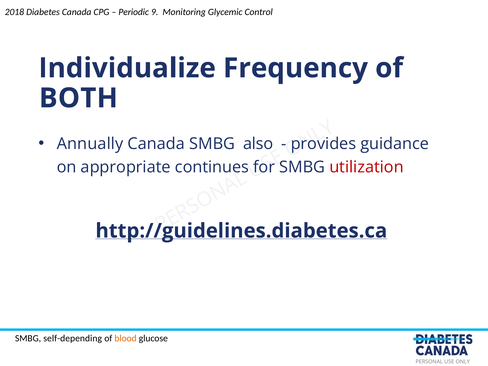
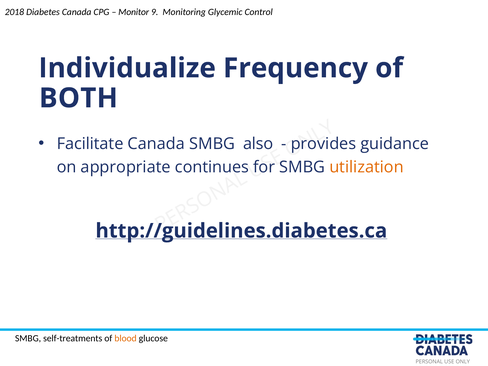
Periodic: Periodic -> Monitor
Annually: Annually -> Facilitate
utilization colour: red -> orange
self-depending: self-depending -> self-treatments
